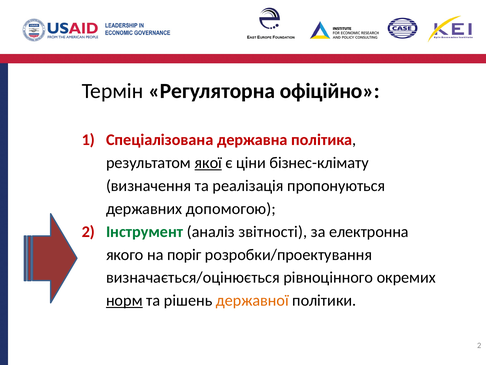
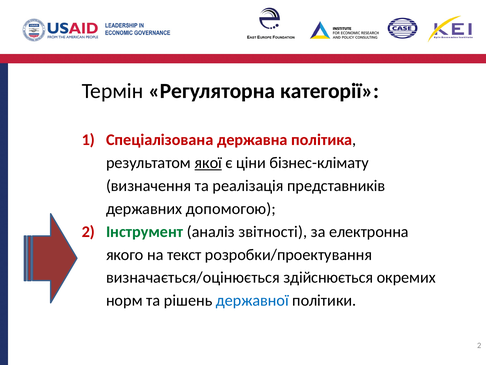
офіційно: офіційно -> категорії
пропонуються: пропонуються -> представників
поріг: поріг -> текст
рівноцінного: рівноцінного -> здійснюється
норм underline: present -> none
державної colour: orange -> blue
